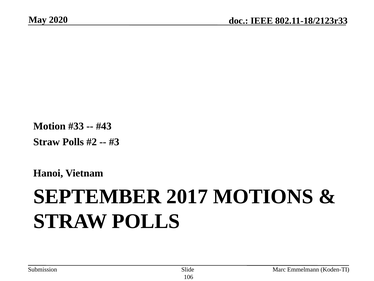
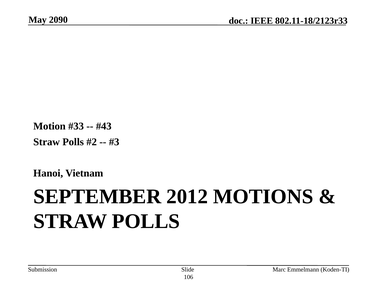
2020: 2020 -> 2090
2017: 2017 -> 2012
